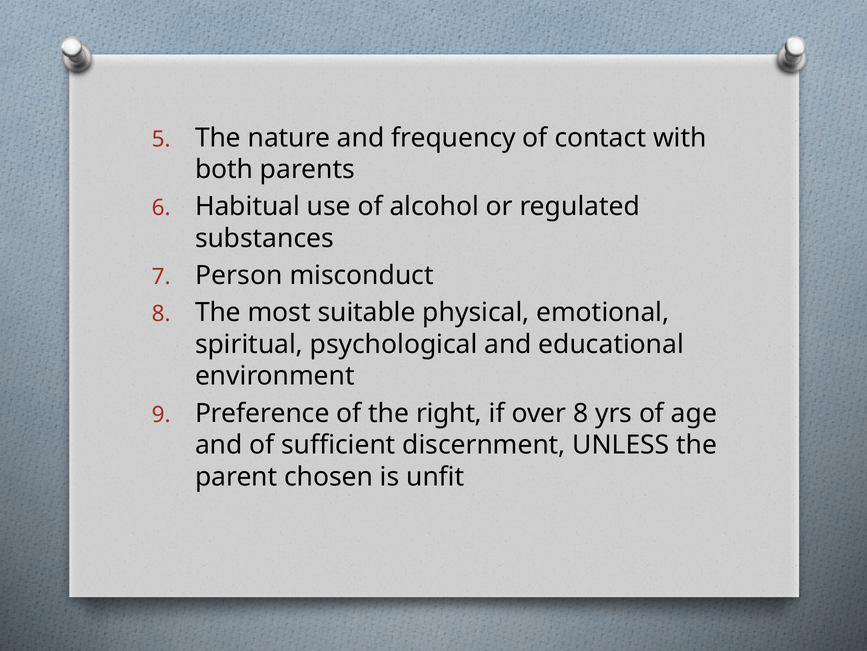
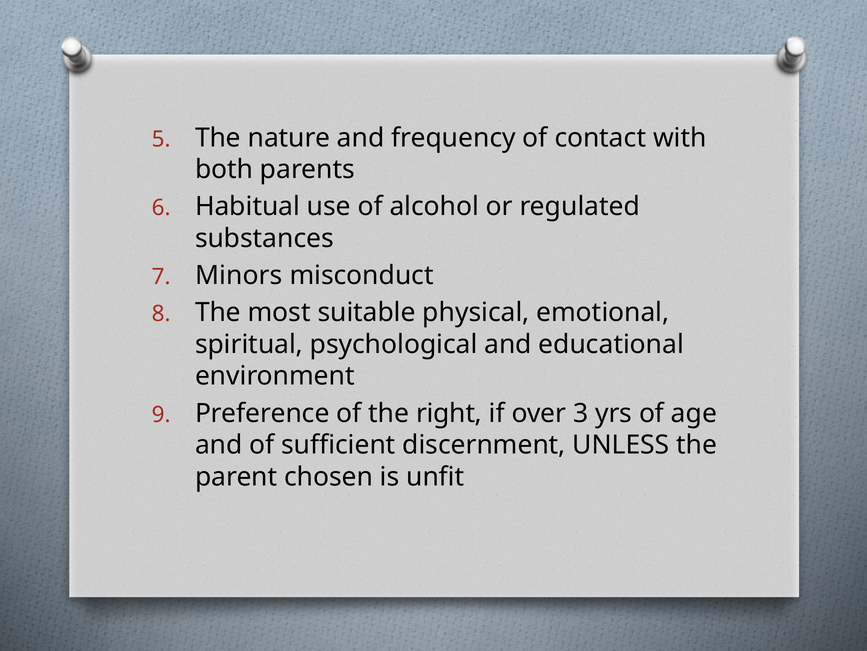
Person: Person -> Minors
over 8: 8 -> 3
